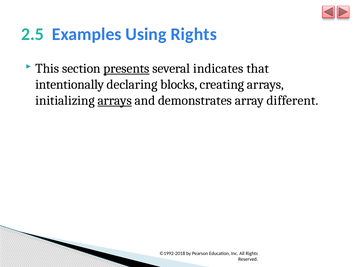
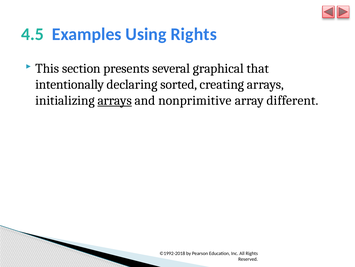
2.5: 2.5 -> 4.5
presents underline: present -> none
indicates: indicates -> graphical
blocks: blocks -> sorted
demonstrates: demonstrates -> nonprimitive
